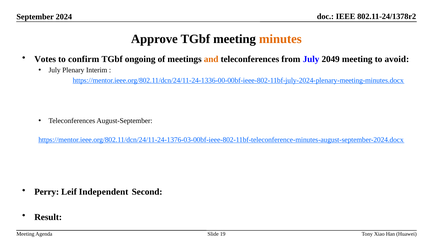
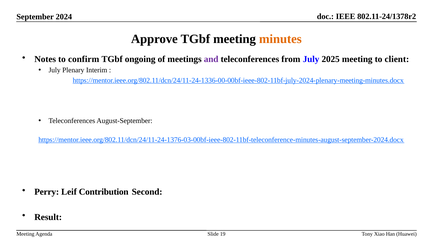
Votes: Votes -> Notes
and colour: orange -> purple
2049: 2049 -> 2025
avoid: avoid -> client
Independent: Independent -> Contribution
